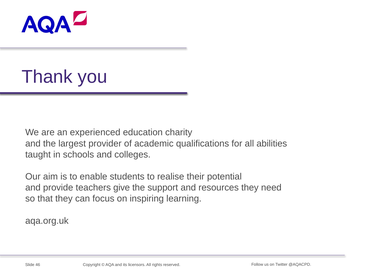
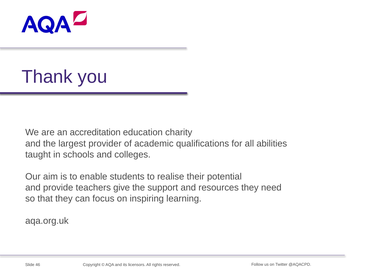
experienced: experienced -> accreditation
